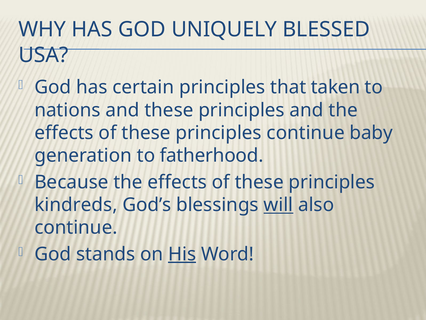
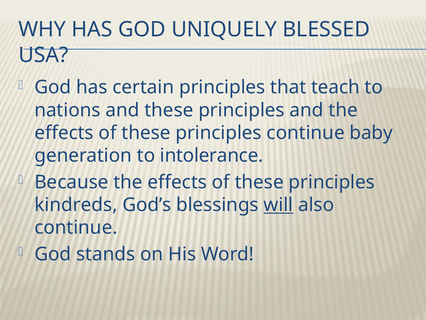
taken: taken -> teach
fatherhood: fatherhood -> intolerance
His underline: present -> none
